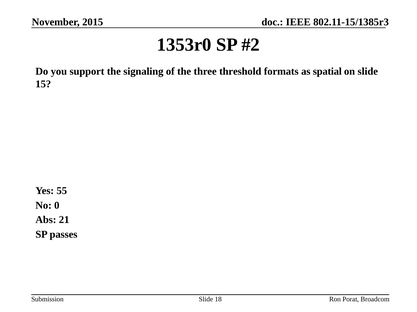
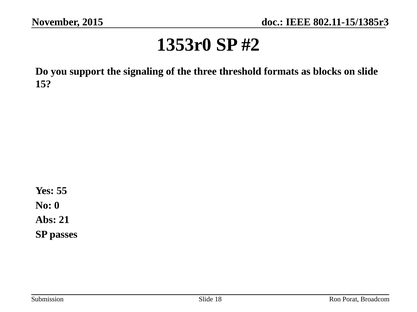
spatial: spatial -> blocks
